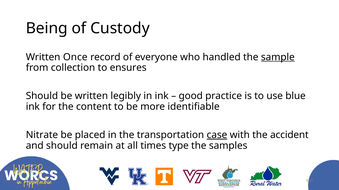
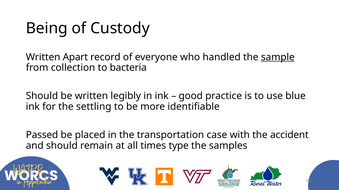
Once: Once -> Apart
ensures: ensures -> bacteria
content: content -> settling
Nitrate: Nitrate -> Passed
case underline: present -> none
